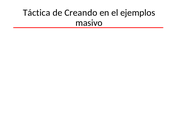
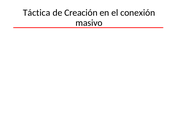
Creando: Creando -> Creación
ejemplos: ejemplos -> conexión
